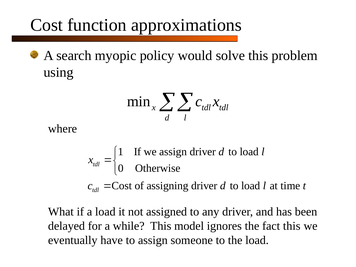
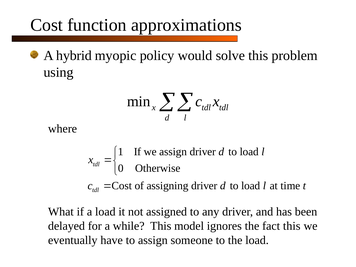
search: search -> hybrid
